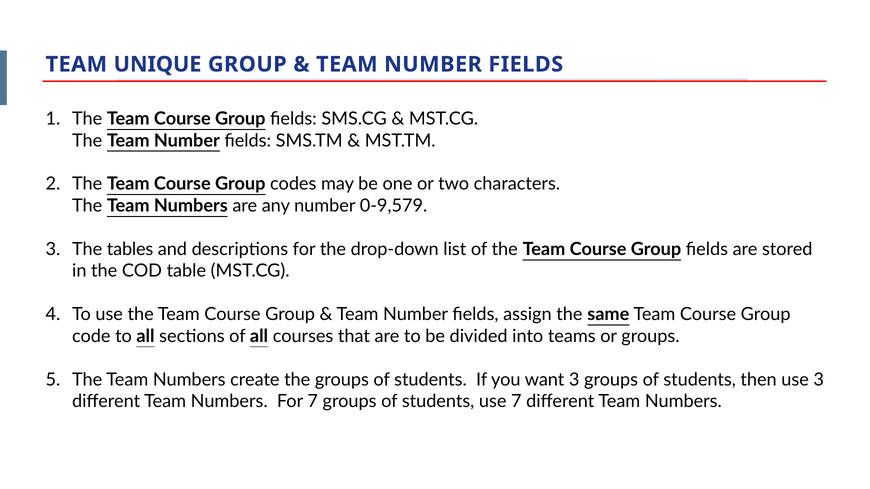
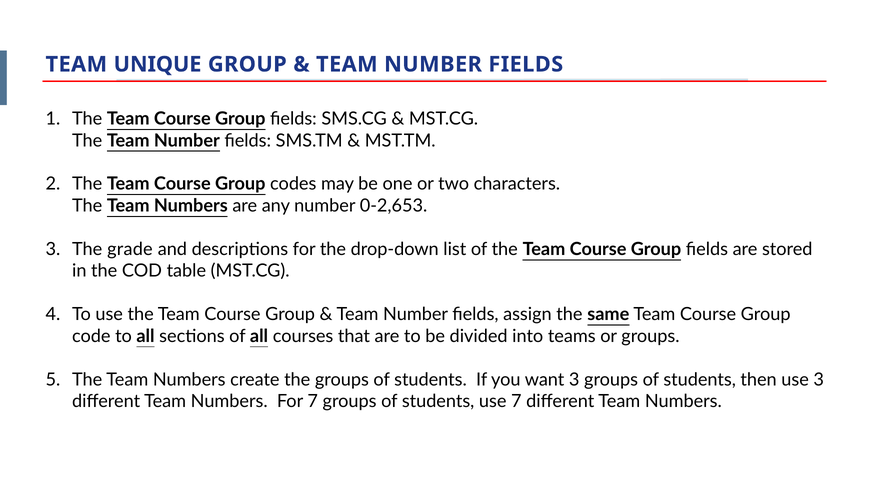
0-9,579: 0-9,579 -> 0-2,653
tables: tables -> grade
